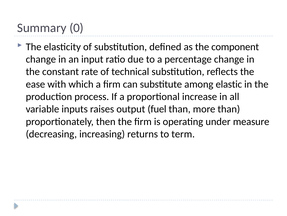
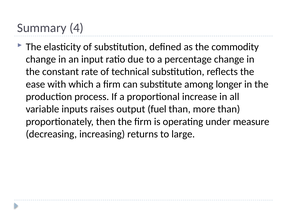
0: 0 -> 4
component: component -> commodity
elastic: elastic -> longer
term: term -> large
